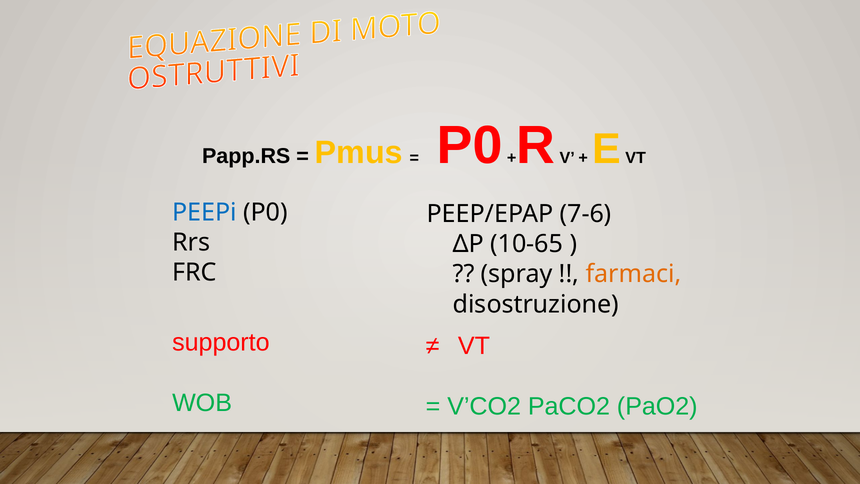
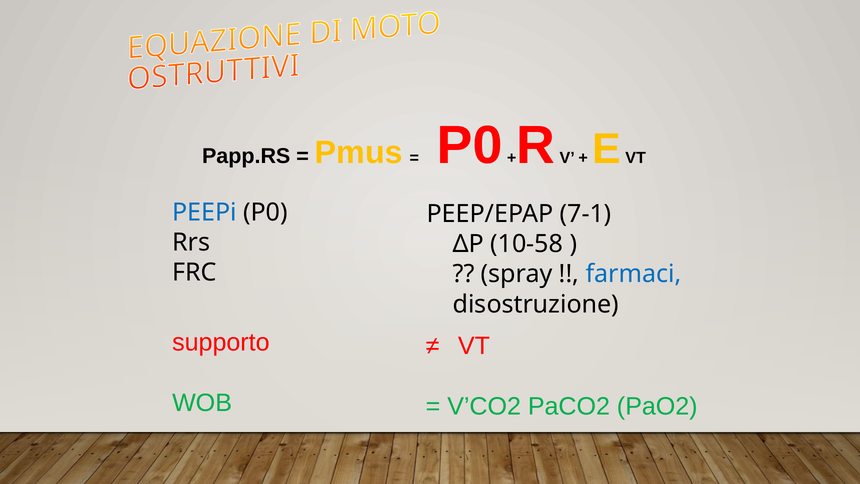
7-6: 7-6 -> 7-1
10-65: 10-65 -> 10-58
farmaci colour: orange -> blue
